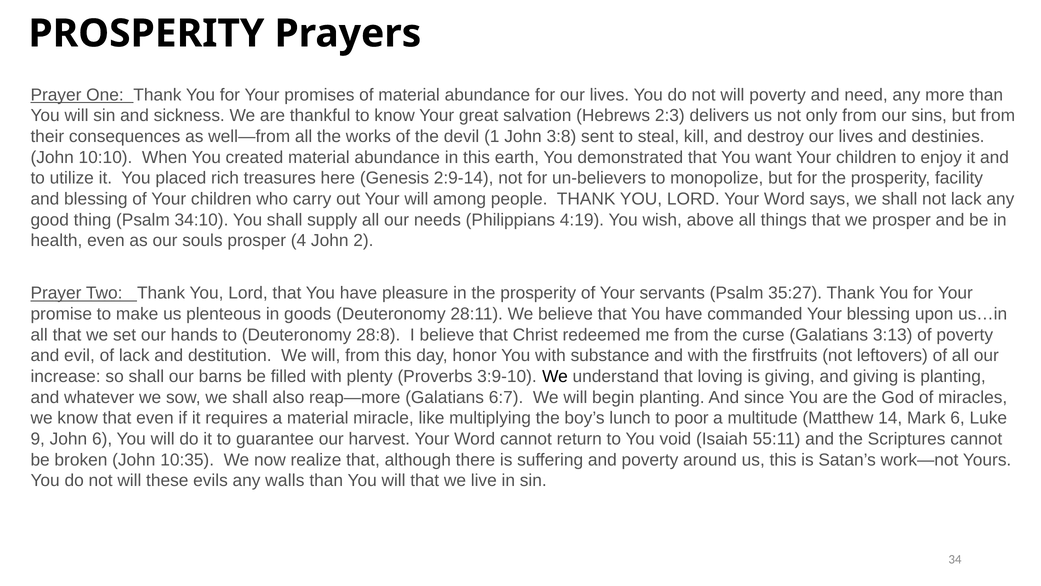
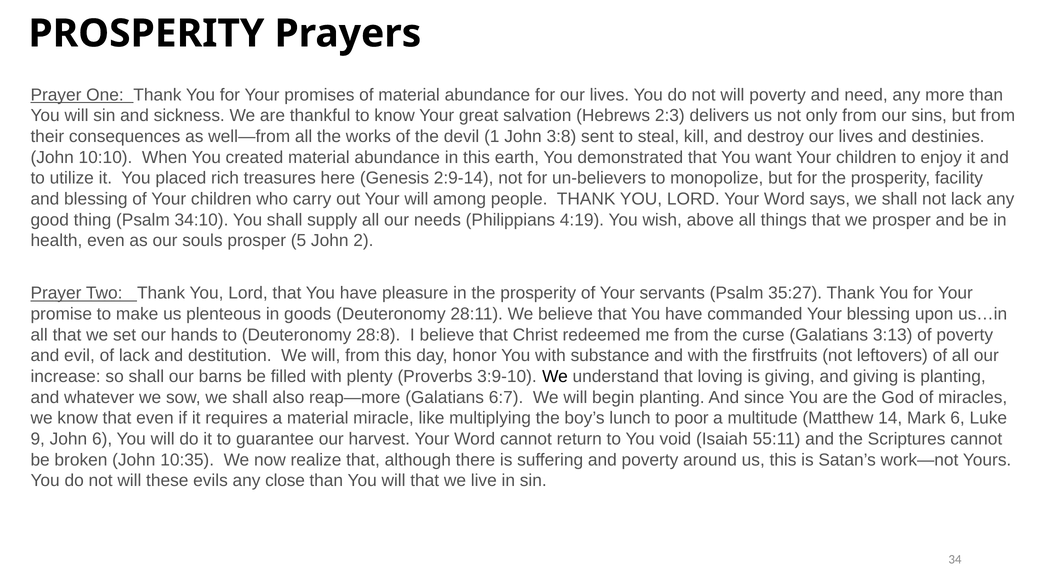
4: 4 -> 5
walls: walls -> close
